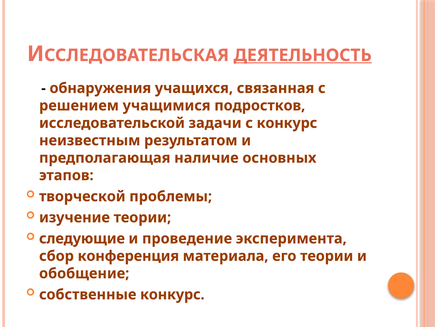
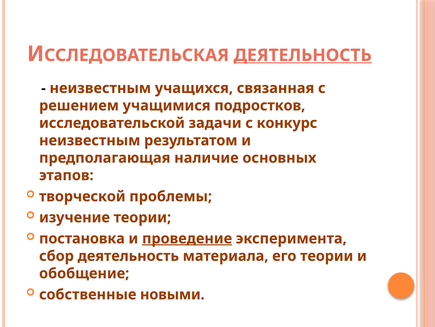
обнаружения at (100, 88): обнаружения -> неизвестным
следующие: следующие -> постановка
проведение underline: none -> present
сбор конференция: конференция -> деятельность
собственные конкурс: конкурс -> новыми
